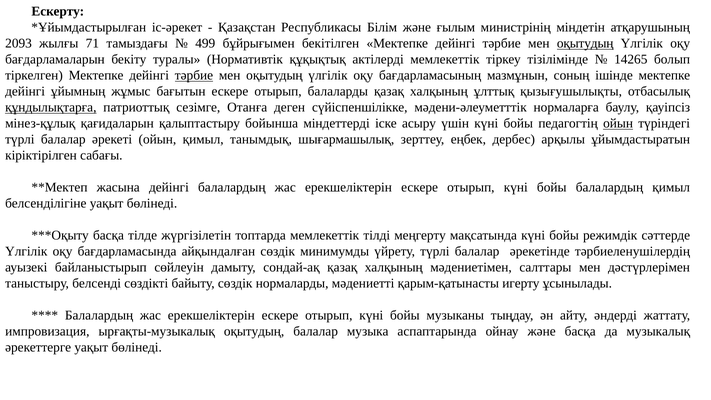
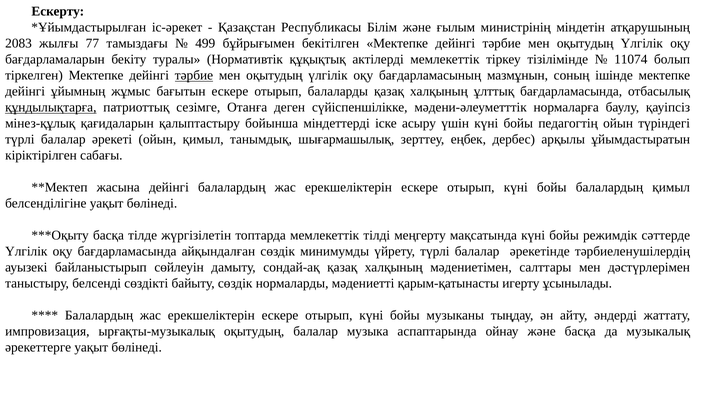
2093: 2093 -> 2083
71: 71 -> 77
оқытудың at (585, 44) underline: present -> none
14265: 14265 -> 11074
ұлттық қызығушылықты: қызығушылықты -> бағдарламасында
ойын at (618, 124) underline: present -> none
